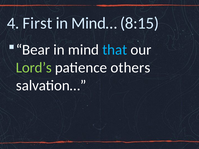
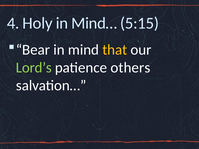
First: First -> Holy
8:15: 8:15 -> 5:15
that colour: light blue -> yellow
